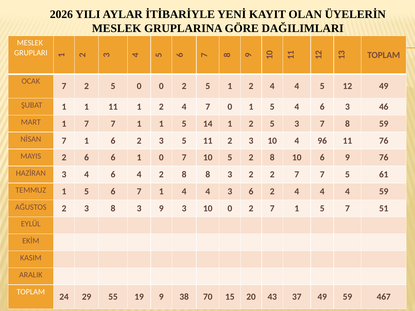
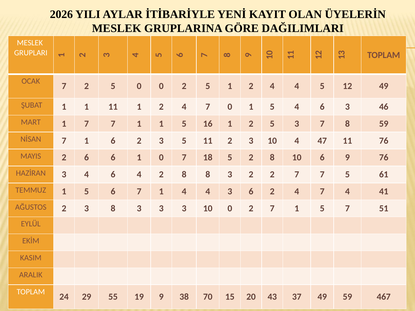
14: 14 -> 16
96: 96 -> 47
7 10: 10 -> 18
6 2 4 4: 4 -> 7
4 59: 59 -> 41
8 3 9: 9 -> 3
